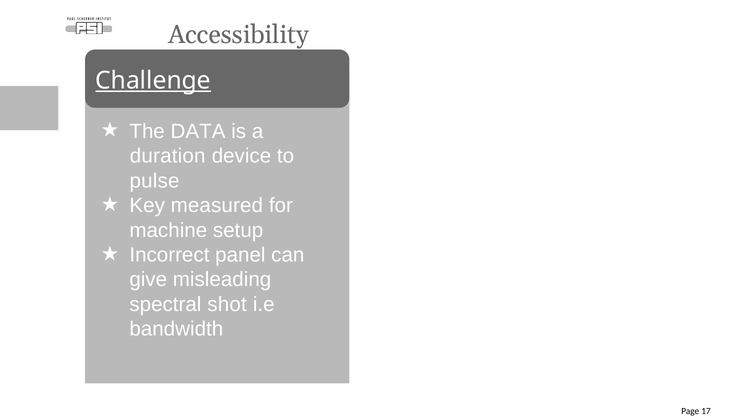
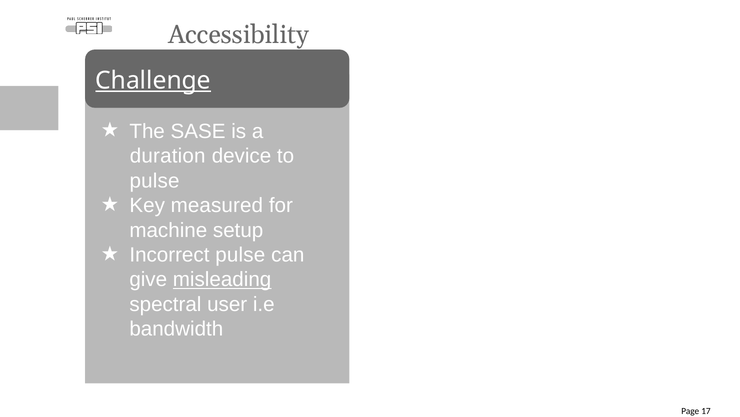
DATA: DATA -> SASE
Incorrect panel: panel -> pulse
misleading underline: none -> present
shot: shot -> user
